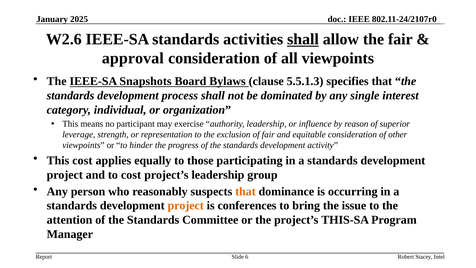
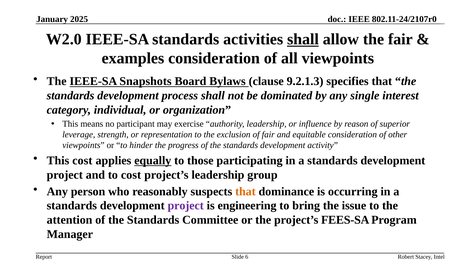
W2.6: W2.6 -> W2.0
approval: approval -> examples
5.5.1.3: 5.5.1.3 -> 9.2.1.3
equally underline: none -> present
project at (186, 206) colour: orange -> purple
conferences: conferences -> engineering
THIS-SA: THIS-SA -> FEES-SA
